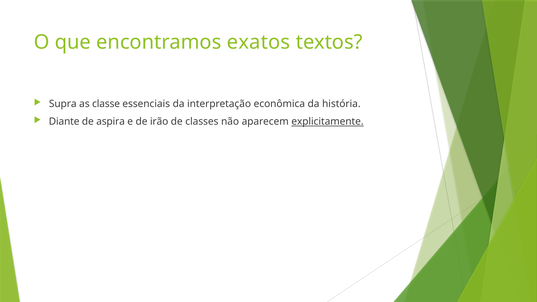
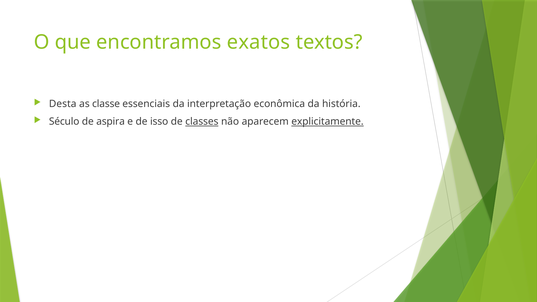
Supra: Supra -> Desta
Diante: Diante -> Século
irão: irão -> isso
classes underline: none -> present
